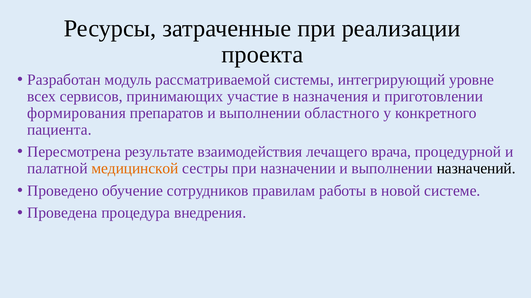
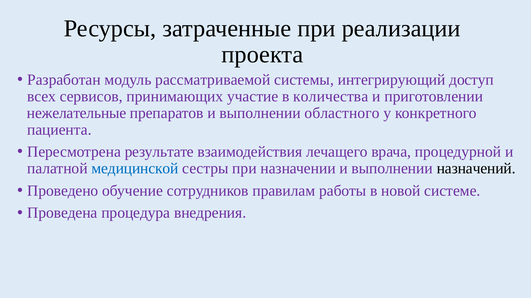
уровне: уровне -> доступ
назначения: назначения -> количества
формирования: формирования -> нежелательные
медицинской colour: orange -> blue
